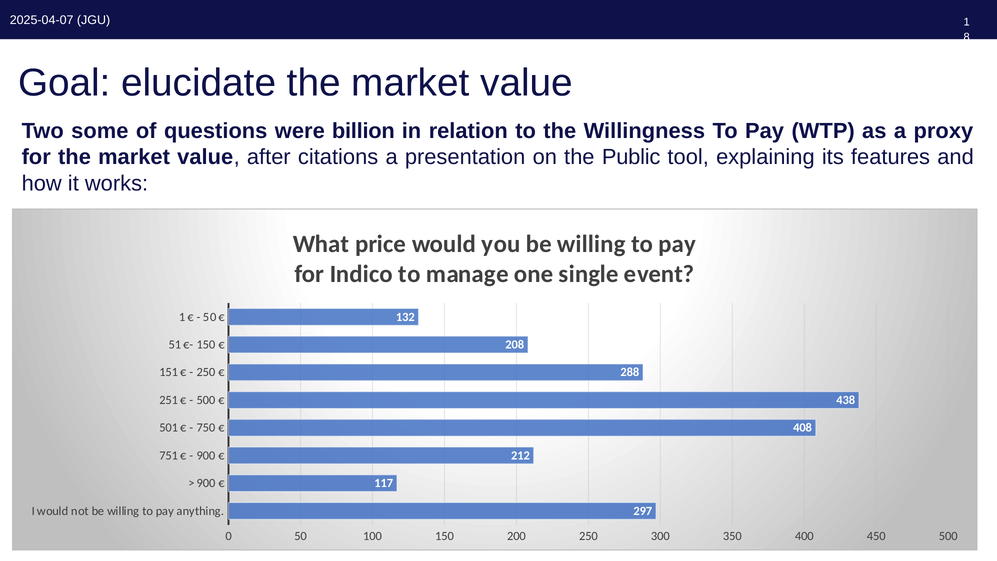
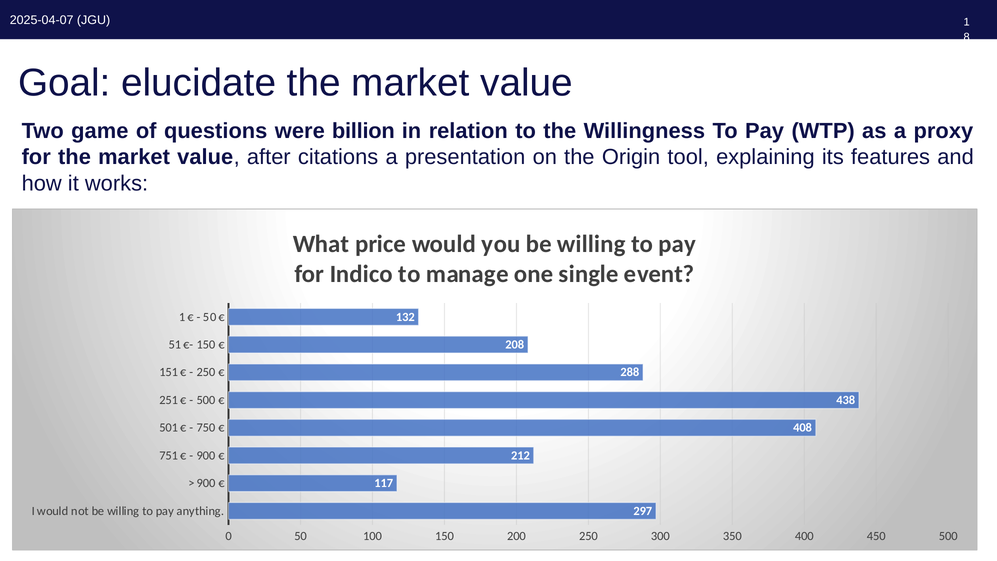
some: some -> game
Public: Public -> Origin
